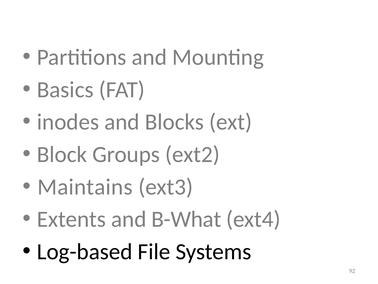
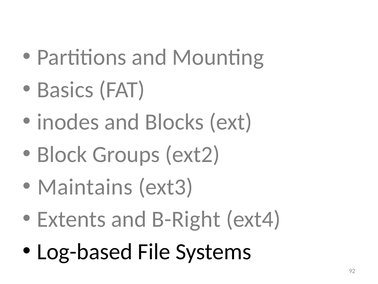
B-What: B-What -> B-Right
